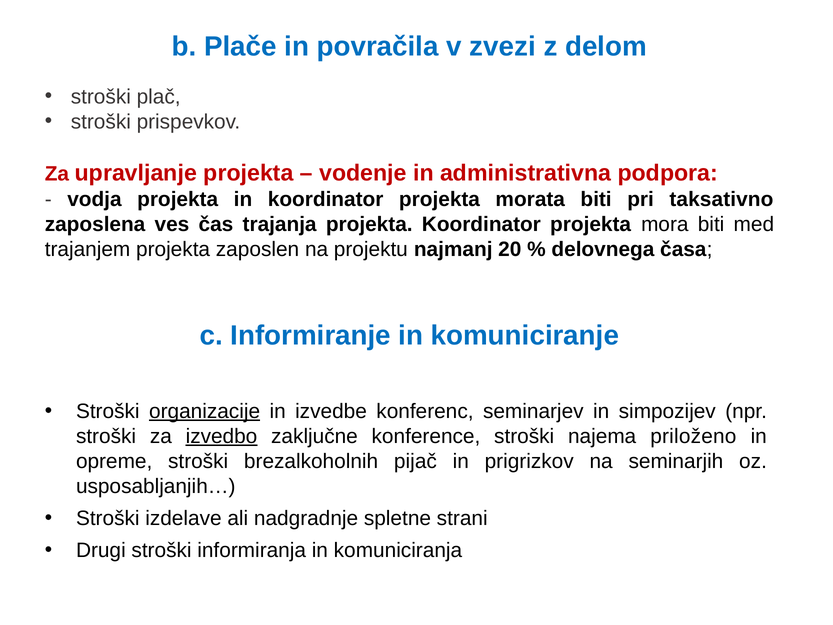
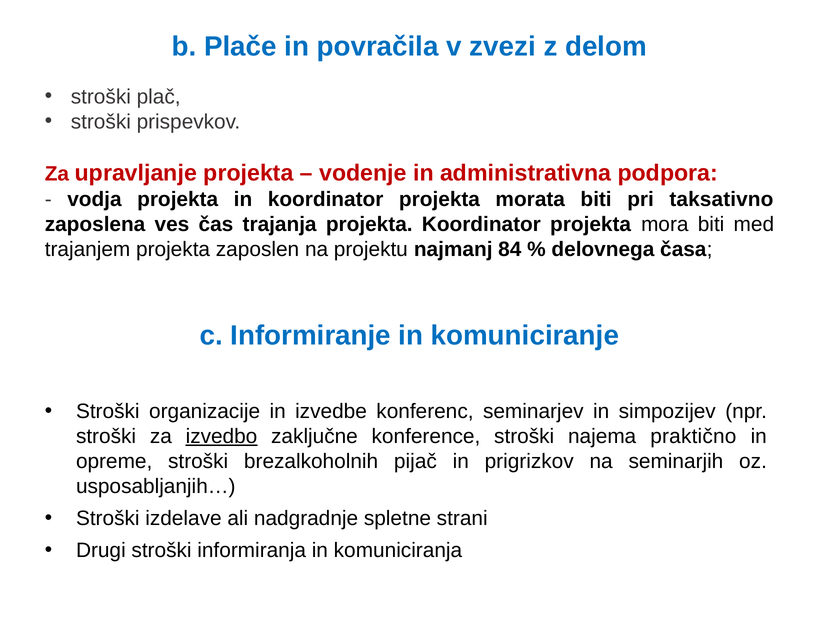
20: 20 -> 84
organizacije underline: present -> none
priloženo: priloženo -> praktično
